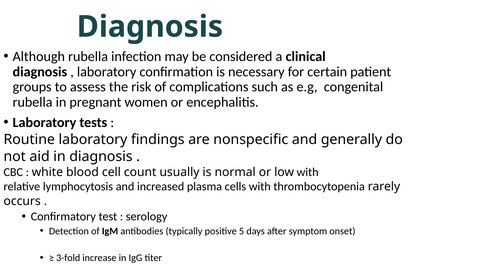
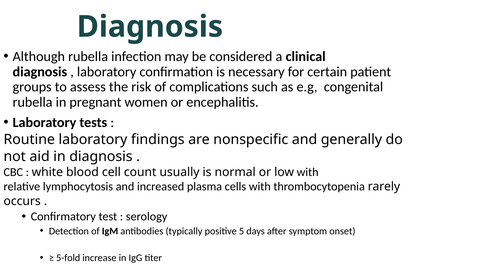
3-fold: 3-fold -> 5-fold
